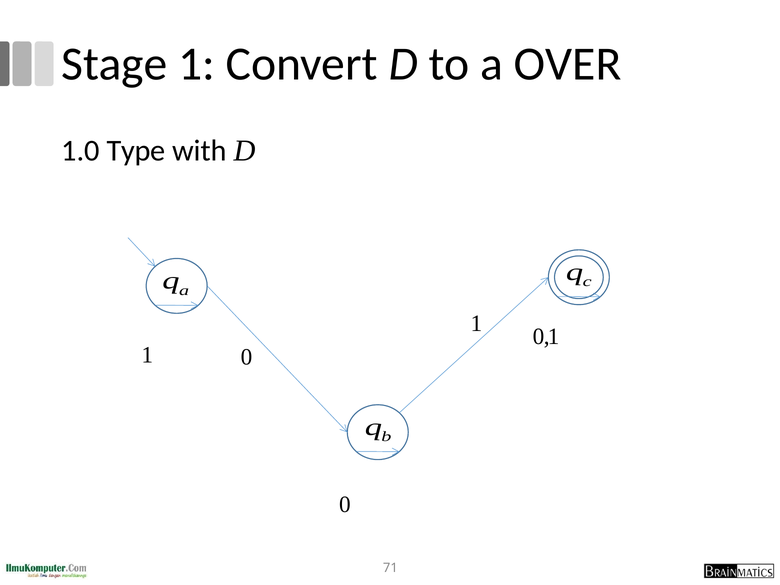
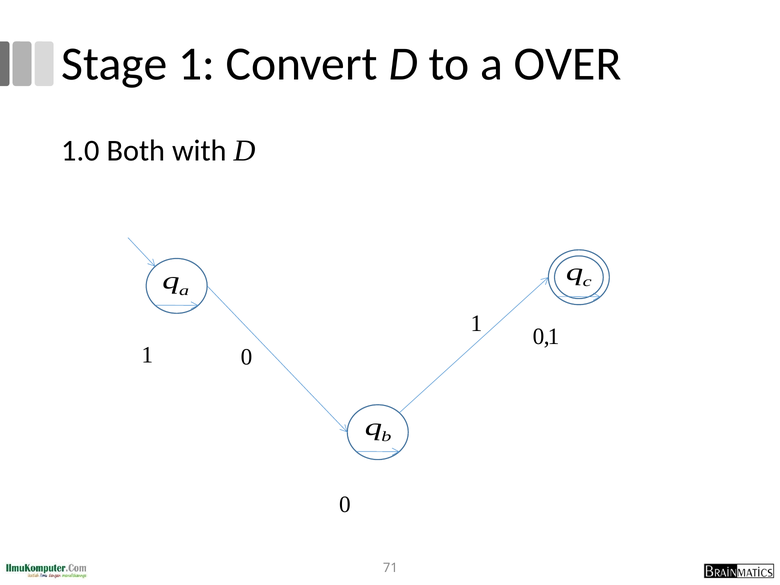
Type: Type -> Both
